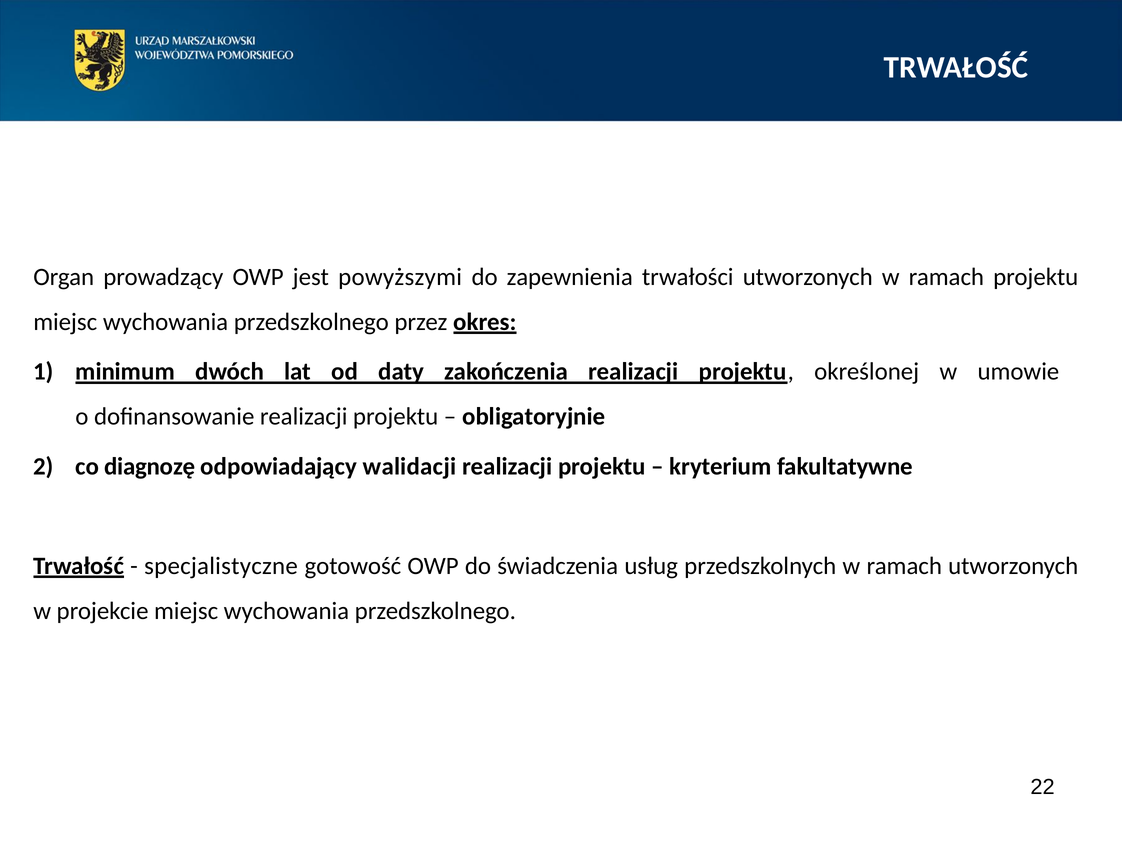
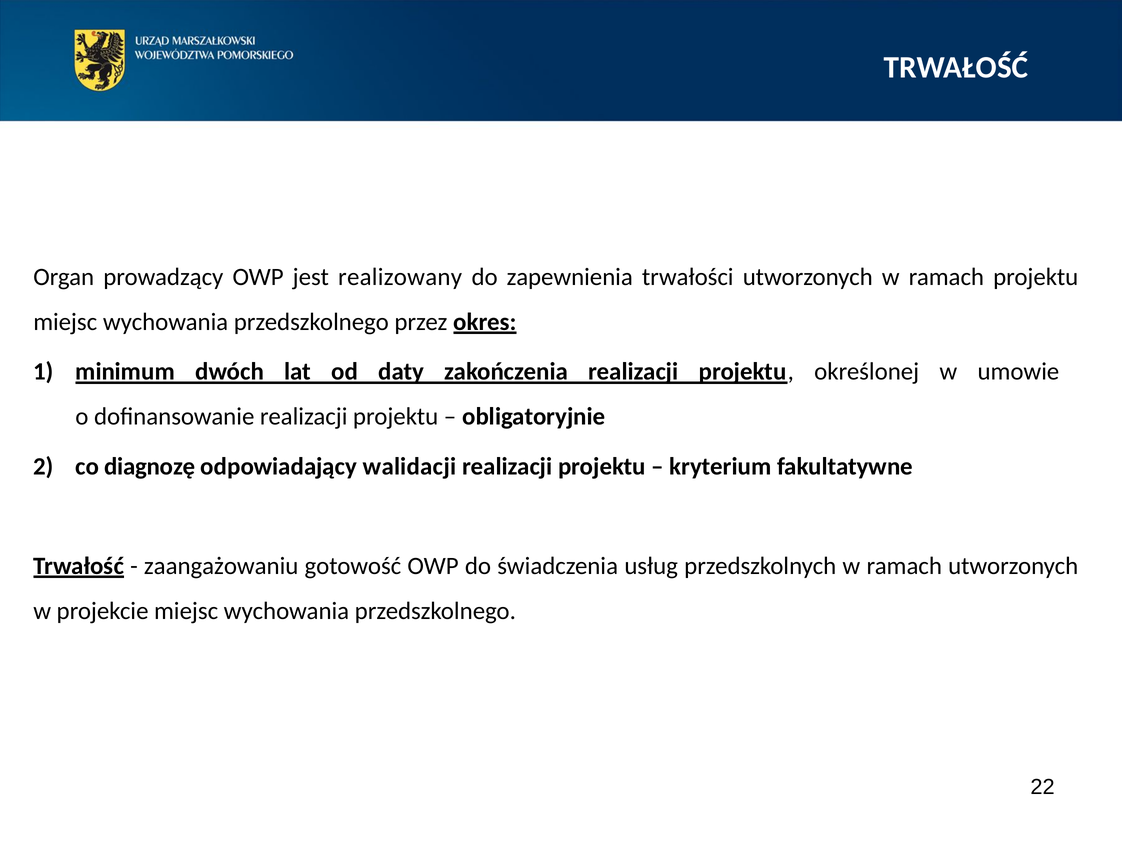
powyższymi: powyższymi -> realizowany
specjalistyczne: specjalistyczne -> zaangażowaniu
